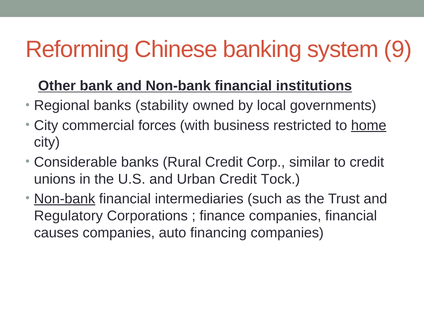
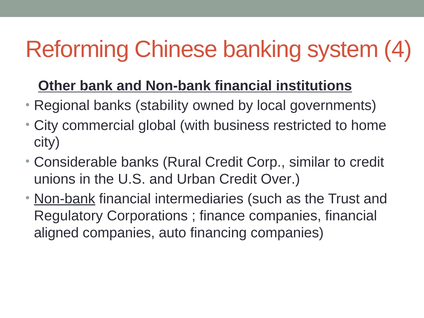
9: 9 -> 4
forces: forces -> global
home underline: present -> none
Tock: Tock -> Over
causes: causes -> aligned
